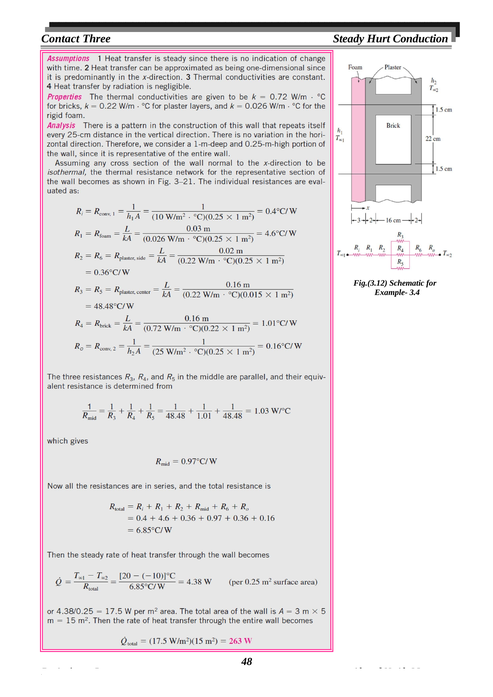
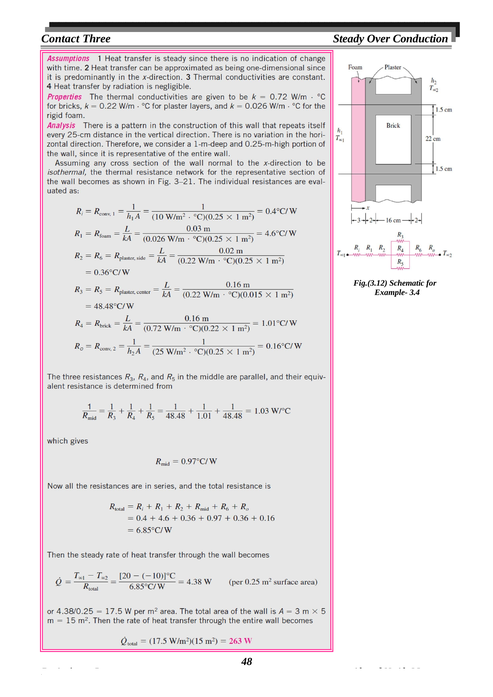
Hurt: Hurt -> Over
